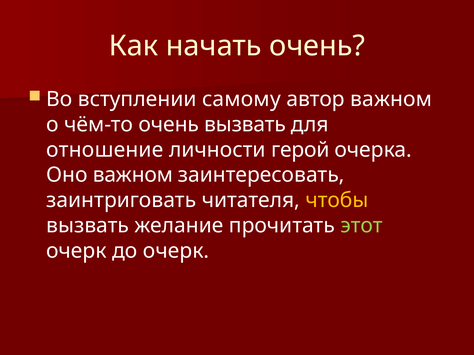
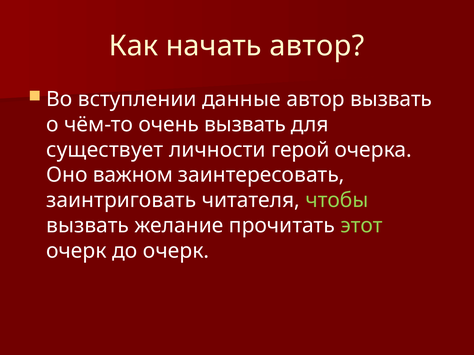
начать очень: очень -> автор
самому: самому -> данные
автор важном: важном -> вызвать
отношение: отношение -> существует
чтобы colour: yellow -> light green
